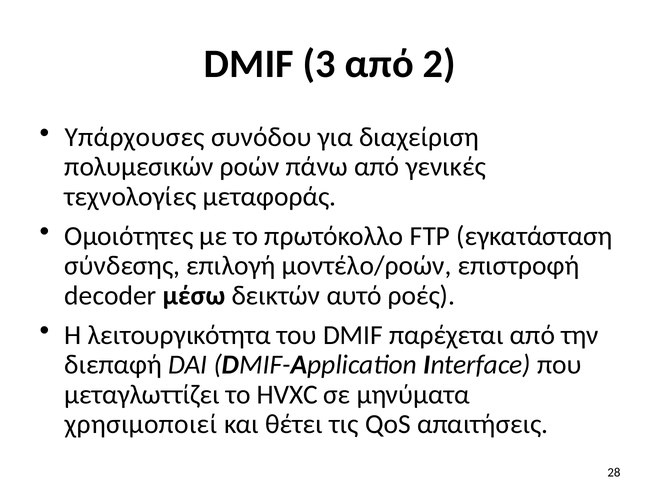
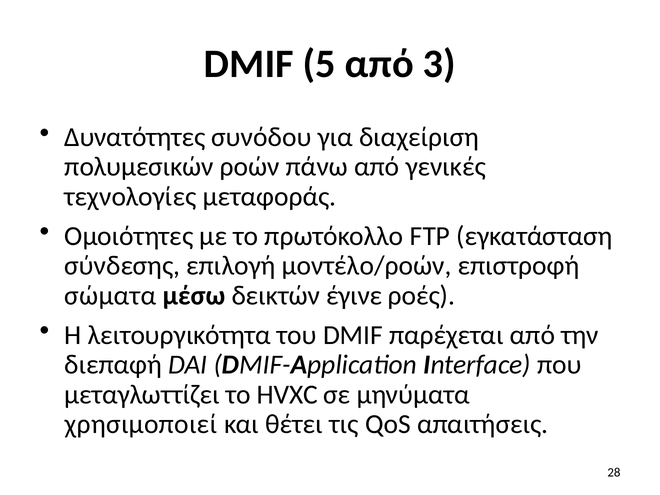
3: 3 -> 5
2: 2 -> 3
Υπάρχουσες: Υπάρχουσες -> Δυνατότητες
decoder: decoder -> σώματα
αυτό: αυτό -> έγινε
